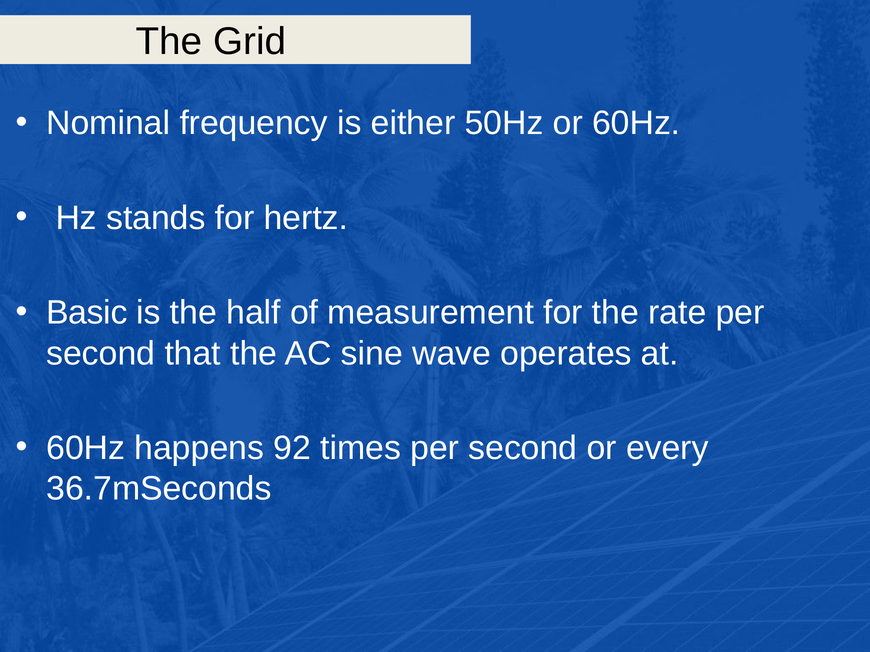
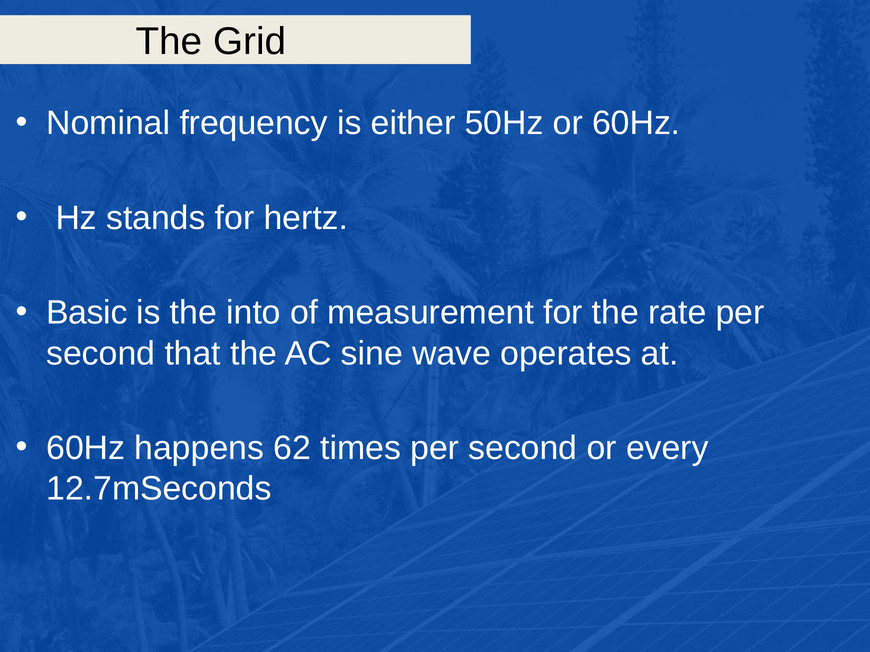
half: half -> into
92: 92 -> 62
36.7mSeconds: 36.7mSeconds -> 12.7mSeconds
